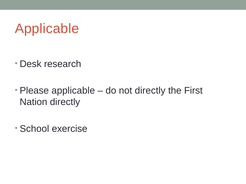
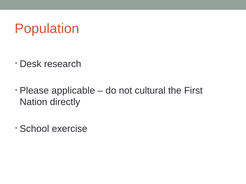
Applicable at (47, 29): Applicable -> Population
not directly: directly -> cultural
